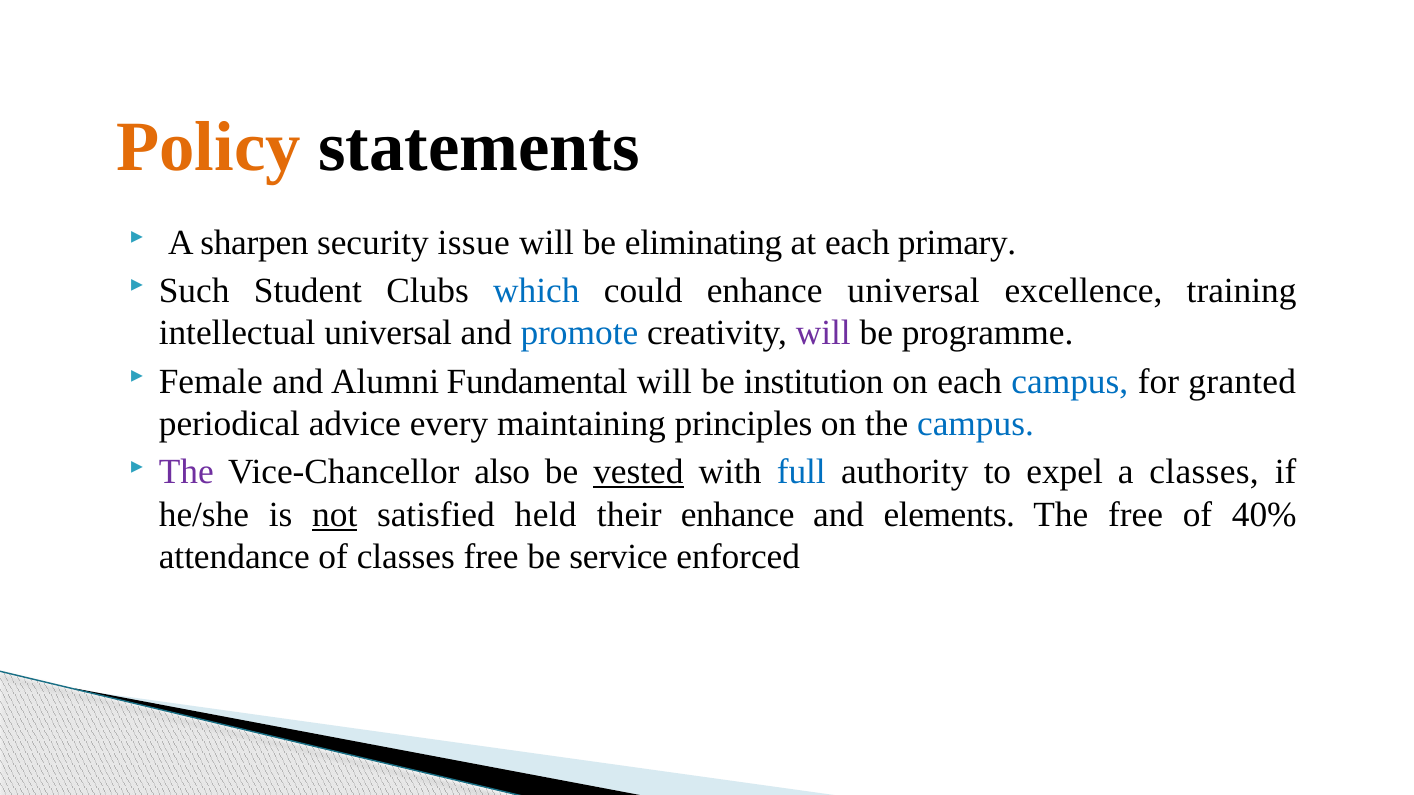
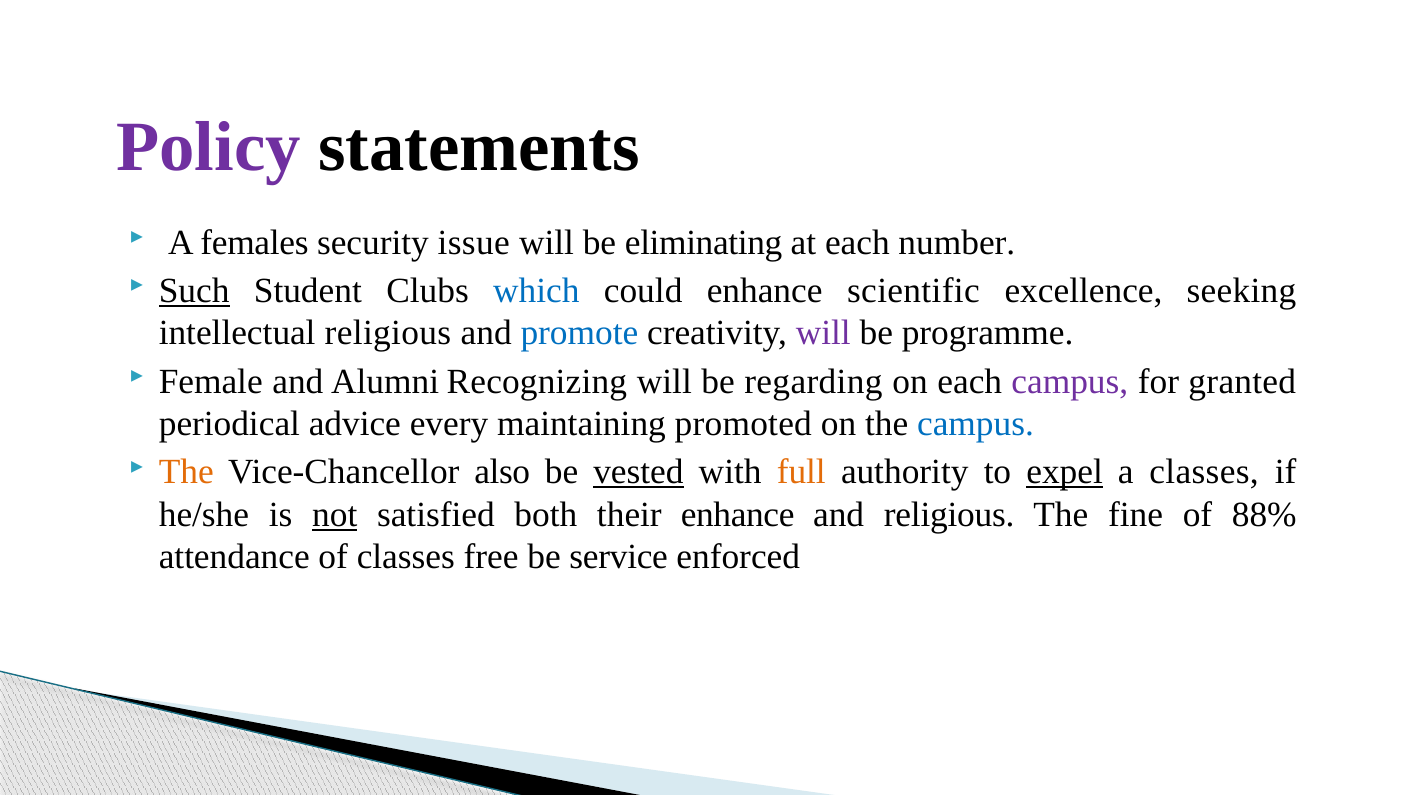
Policy colour: orange -> purple
sharpen: sharpen -> females
primary: primary -> number
Such underline: none -> present
enhance universal: universal -> scientific
training: training -> seeking
intellectual universal: universal -> religious
Fundamental: Fundamental -> Recognizing
institution: institution -> regarding
campus at (1070, 382) colour: blue -> purple
principles: principles -> promoted
The at (186, 472) colour: purple -> orange
full colour: blue -> orange
expel underline: none -> present
held: held -> both
and elements: elements -> religious
The free: free -> fine
40%: 40% -> 88%
